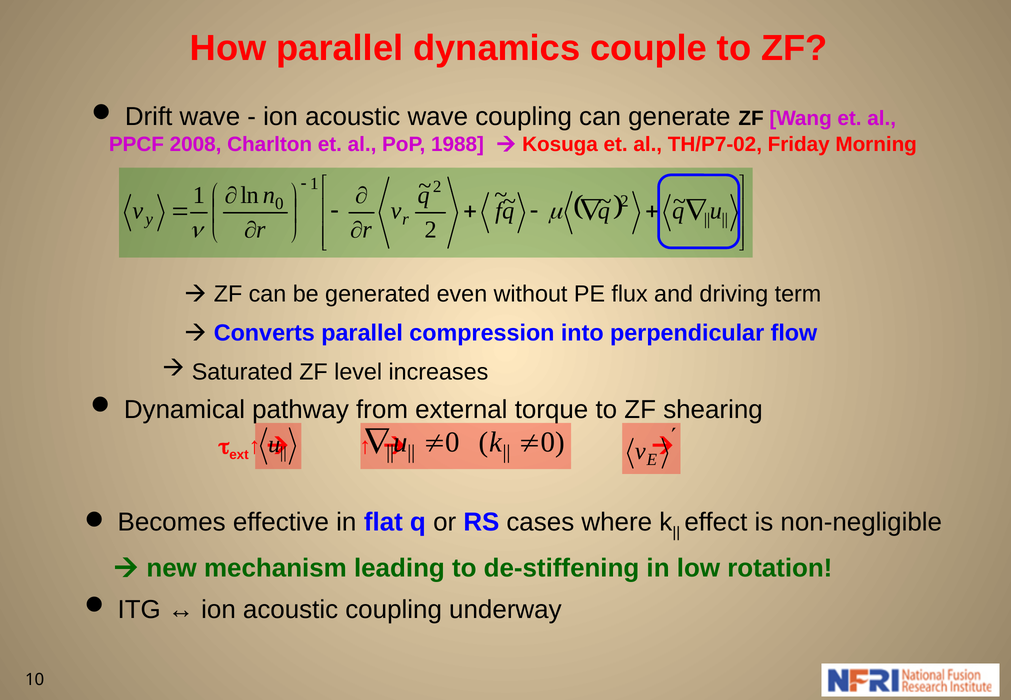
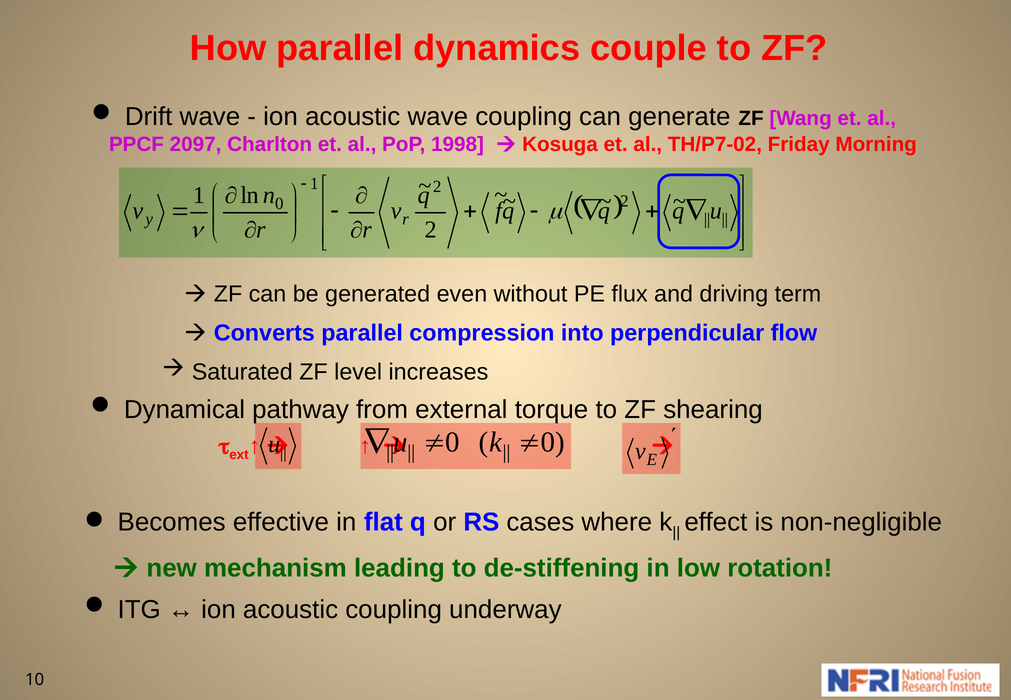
2008: 2008 -> 2097
1988: 1988 -> 1998
